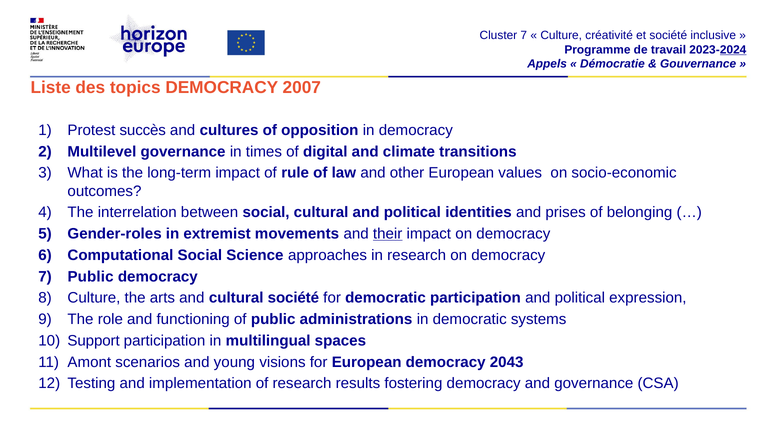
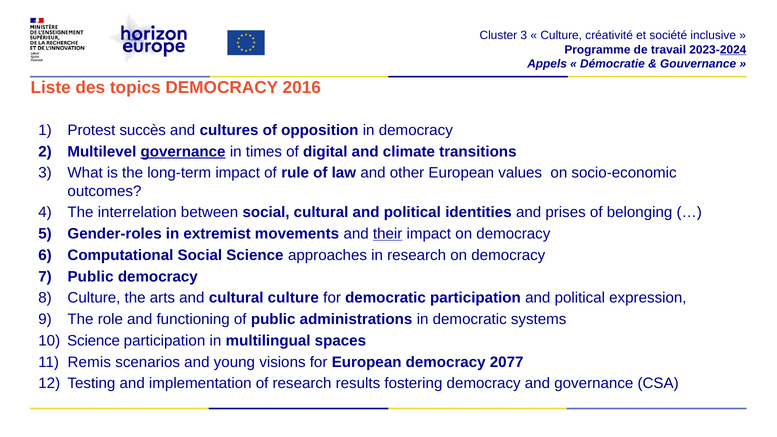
Cluster 7: 7 -> 3
2007: 2007 -> 2016
governance at (183, 152) underline: none -> present
cultural société: société -> culture
Support at (94, 341): Support -> Science
Amont: Amont -> Remis
2043: 2043 -> 2077
